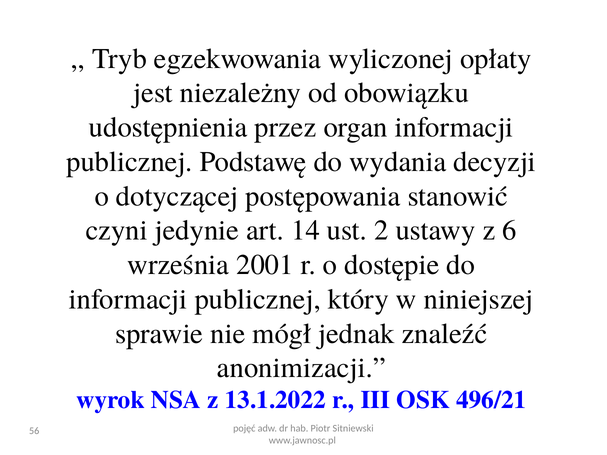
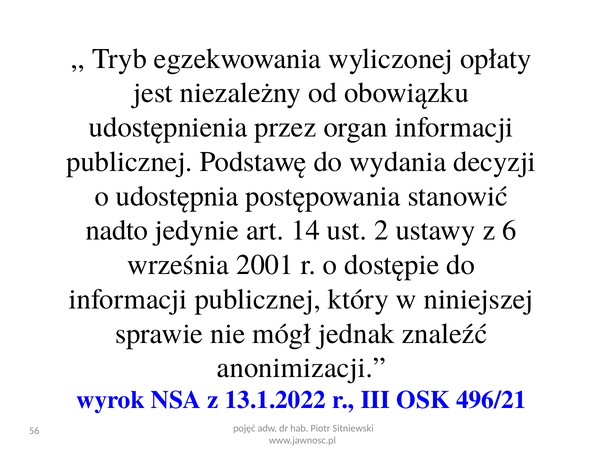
dotyczącej: dotyczącej -> udostępnia
czyni: czyni -> nadto
